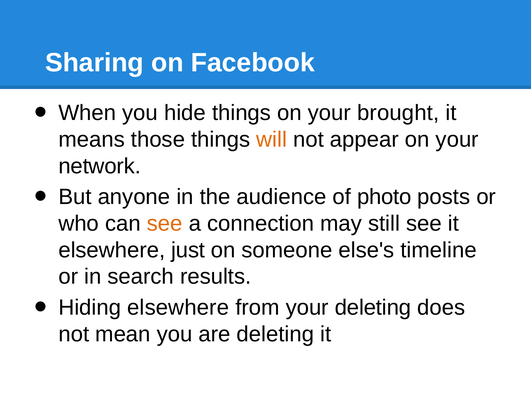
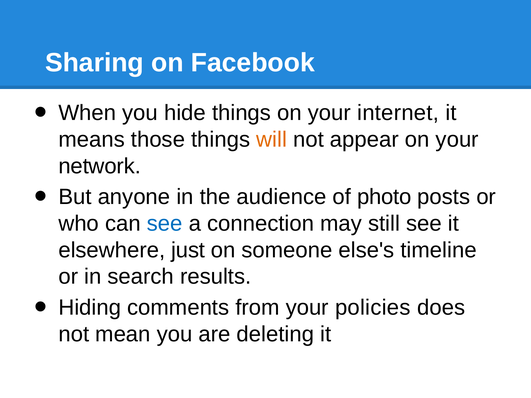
brought: brought -> internet
see at (165, 224) colour: orange -> blue
Hiding elsewhere: elsewhere -> comments
your deleting: deleting -> policies
